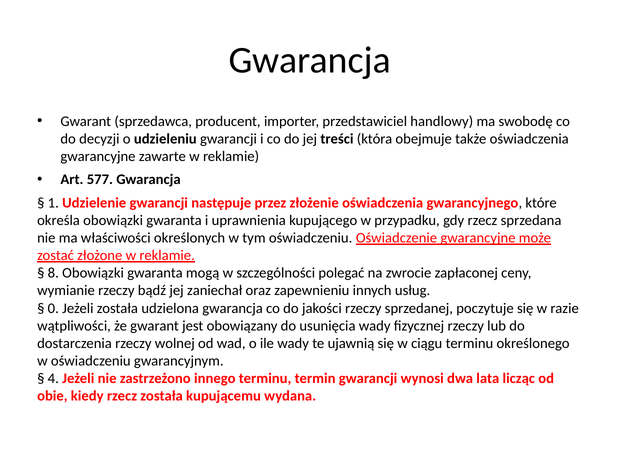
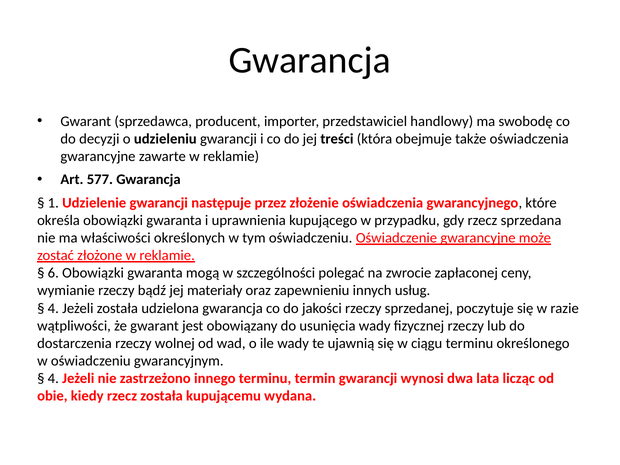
8: 8 -> 6
zaniechał: zaniechał -> materiały
0 at (53, 308): 0 -> 4
